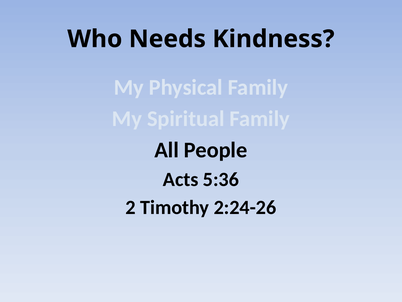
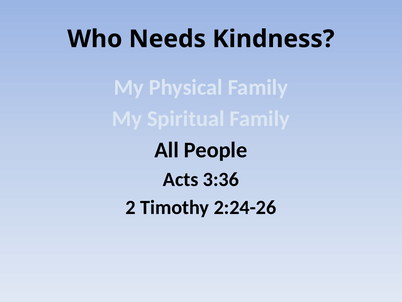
5:36: 5:36 -> 3:36
